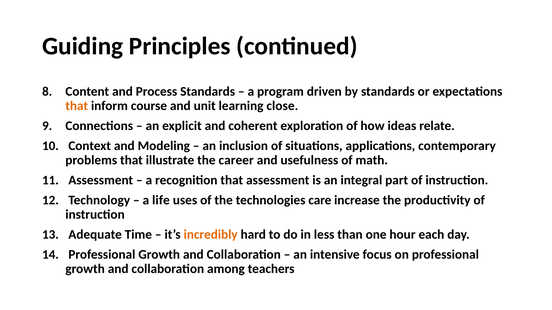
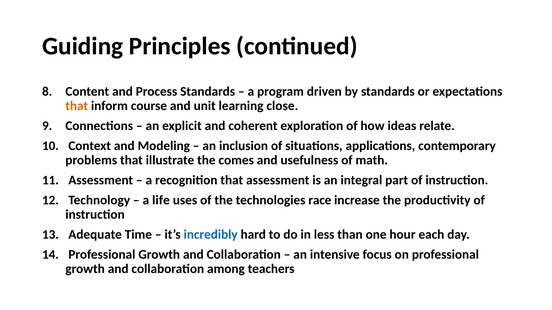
career: career -> comes
care: care -> race
incredibly colour: orange -> blue
